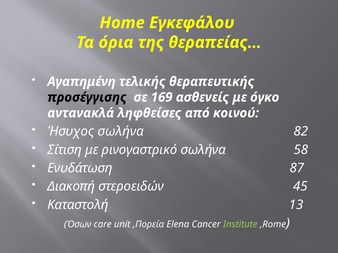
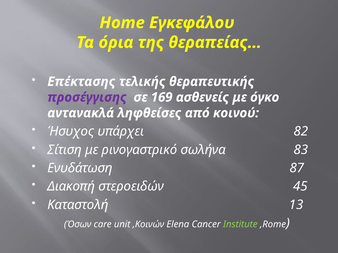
Αγαπημένη: Αγαπημένη -> Επέκτασης
προσέγγισης colour: black -> purple
Ήσυχος σωλήνα: σωλήνα -> υπάρχει
58: 58 -> 83
,Πορεία: ,Πορεία -> ,Κοινών
